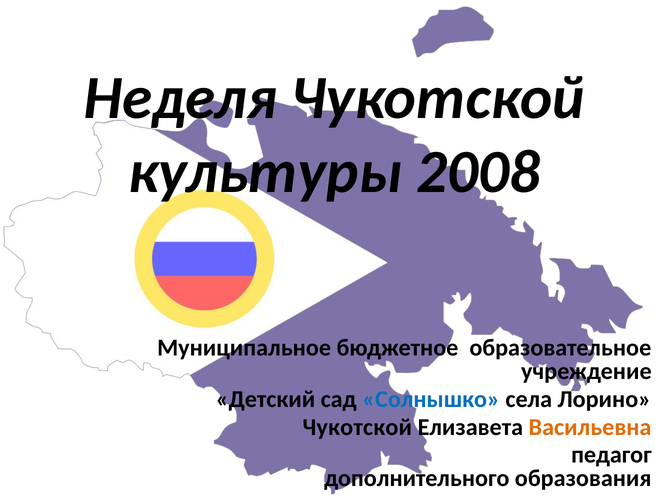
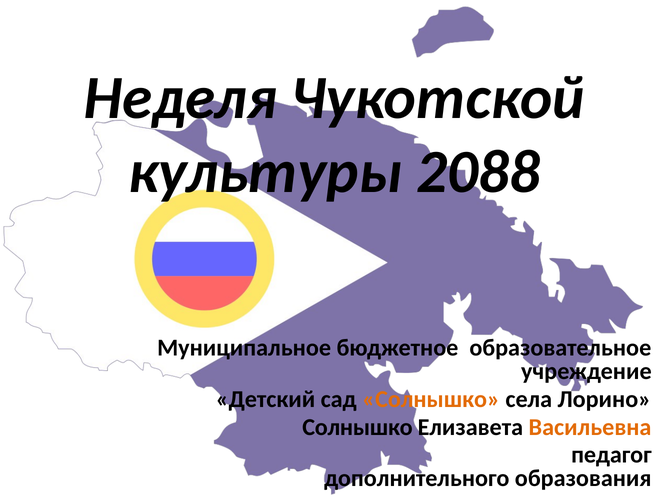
2008: 2008 -> 2088
Солнышко at (431, 399) colour: blue -> orange
Чукотской at (357, 427): Чукотской -> Солнышко
